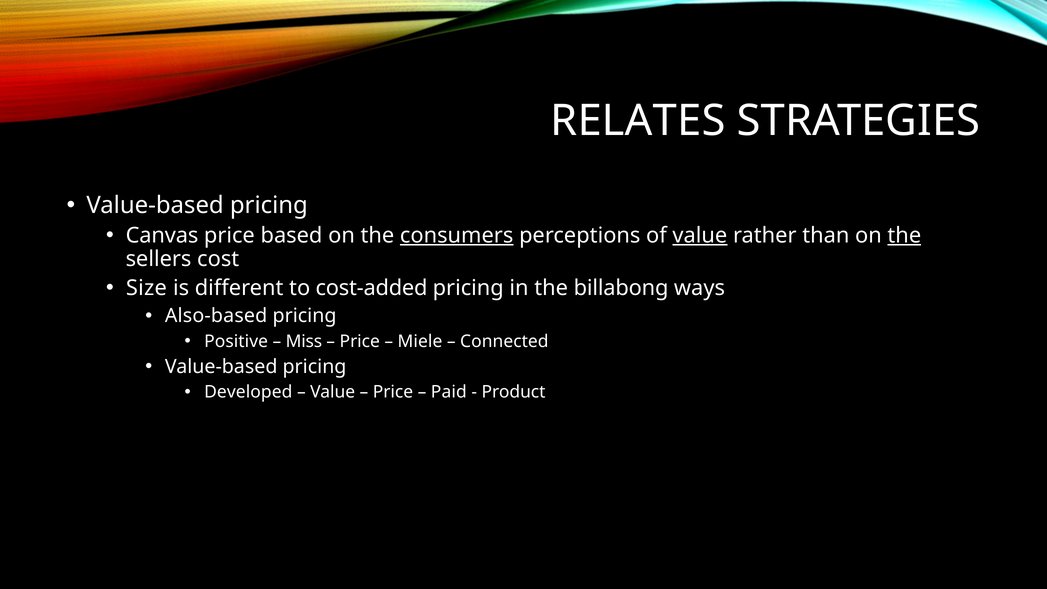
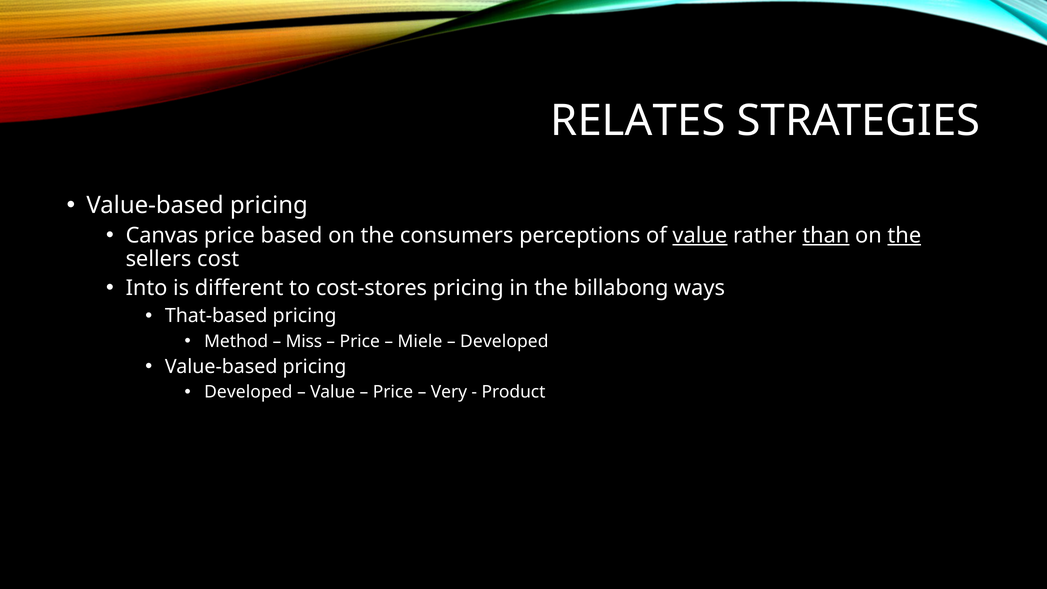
consumers underline: present -> none
than underline: none -> present
Size: Size -> Into
cost-added: cost-added -> cost-stores
Also-based: Also-based -> That-based
Positive: Positive -> Method
Connected at (504, 341): Connected -> Developed
Paid: Paid -> Very
